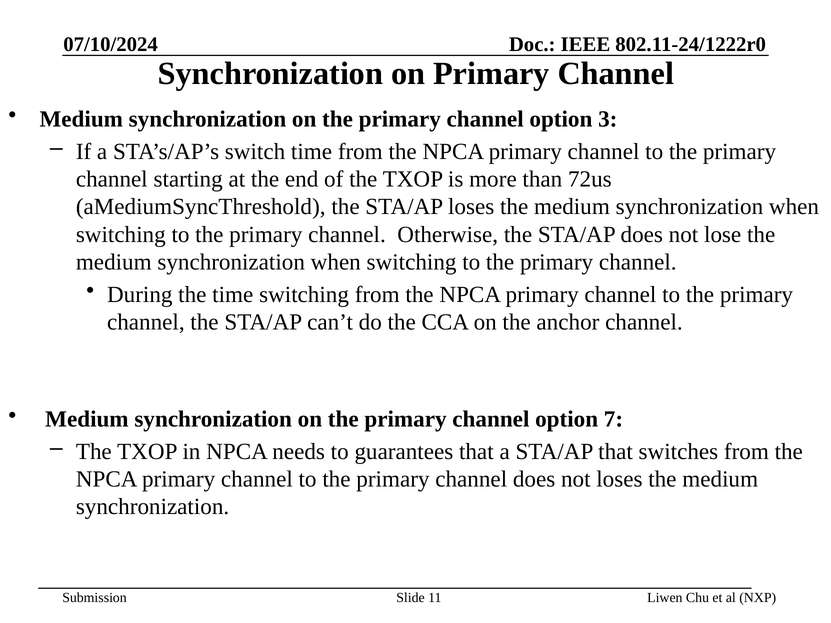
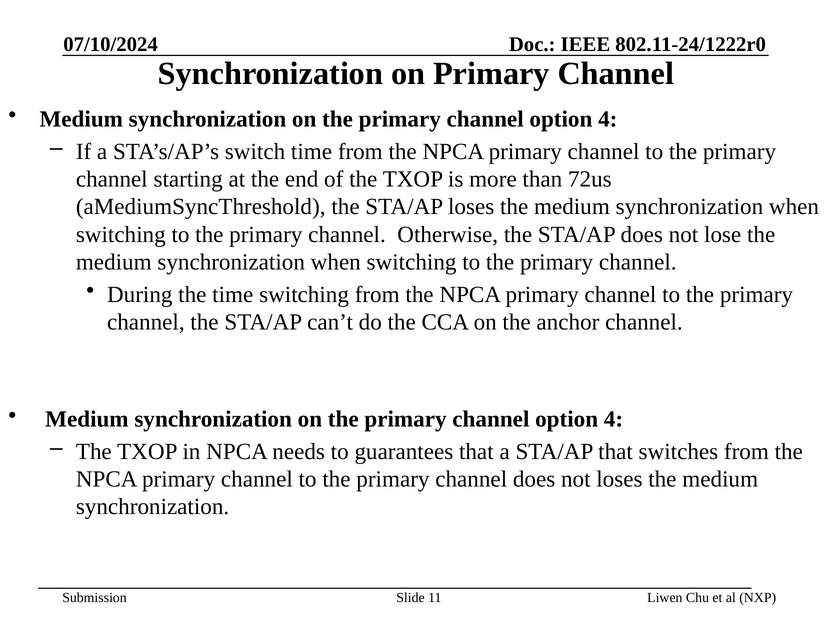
3 at (608, 119): 3 -> 4
7 at (613, 419): 7 -> 4
